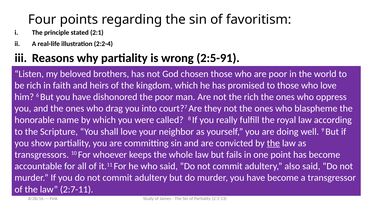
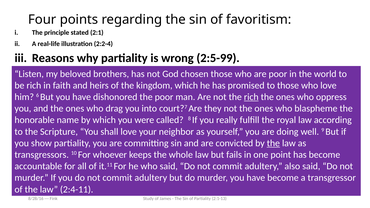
2:5-91: 2:5-91 -> 2:5-99
rich at (251, 97) underline: none -> present
2:7-11: 2:7-11 -> 2:4-11
